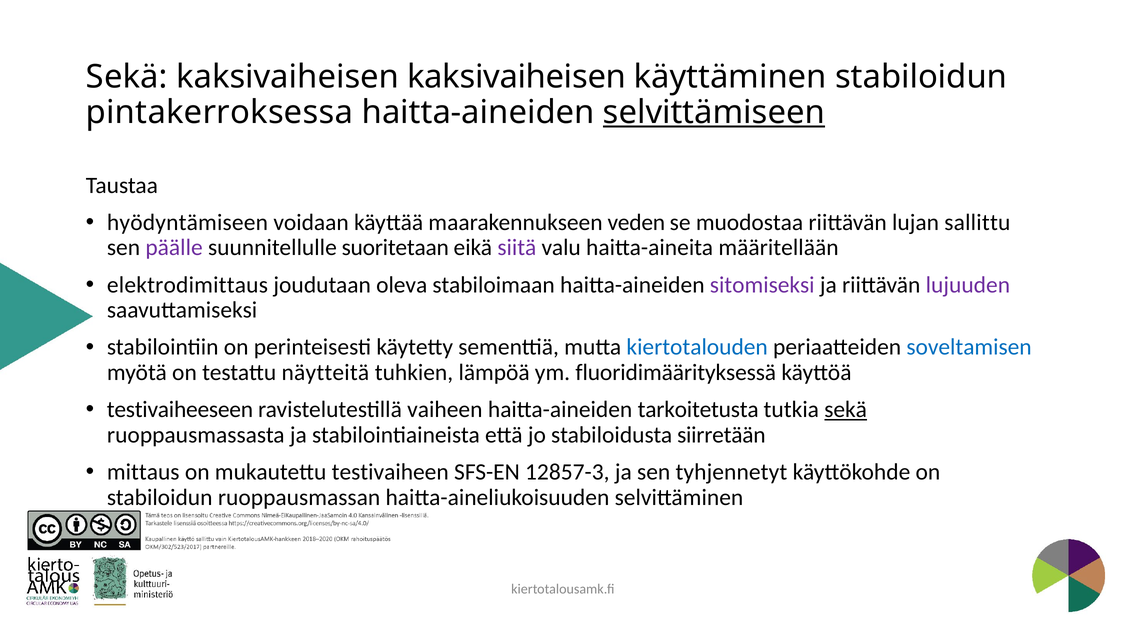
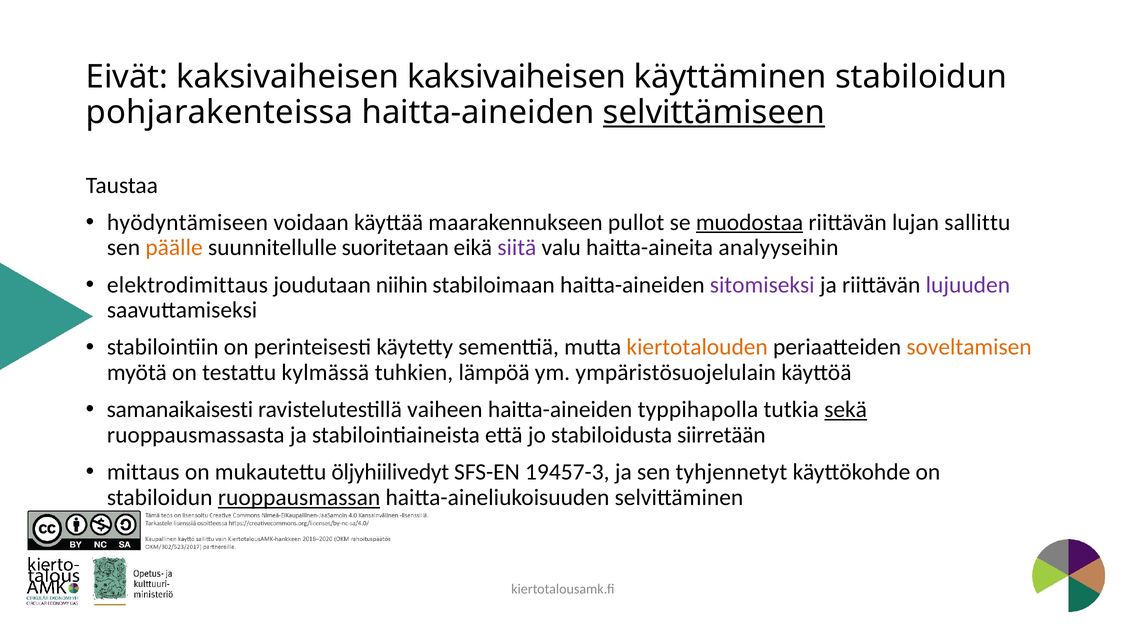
Sekä at (127, 77): Sekä -> Eivät
pintakerroksessa: pintakerroksessa -> pohjarakenteissa
veden: veden -> pullot
muodostaa underline: none -> present
päälle colour: purple -> orange
määritellään: määritellään -> analyyseihin
oleva: oleva -> niihin
kiertotalouden colour: blue -> orange
soveltamisen colour: blue -> orange
näytteitä: näytteitä -> kylmässä
fluoridimäärityksessä: fluoridimäärityksessä -> ympäristösuojelulain
testivaiheeseen: testivaiheeseen -> samanaikaisesti
tarkoitetusta: tarkoitetusta -> typpihapolla
testivaiheen: testivaiheen -> öljyhiilivedyt
12857-3: 12857-3 -> 19457-3
ruoppausmassan underline: none -> present
